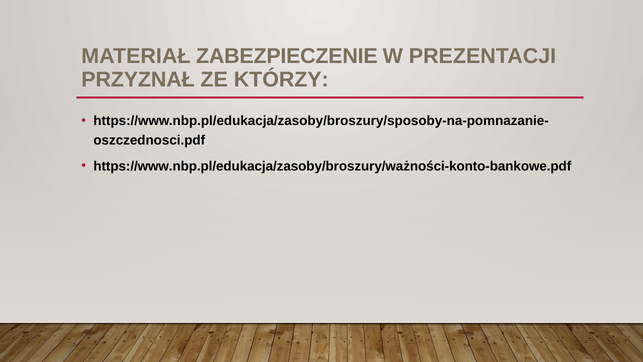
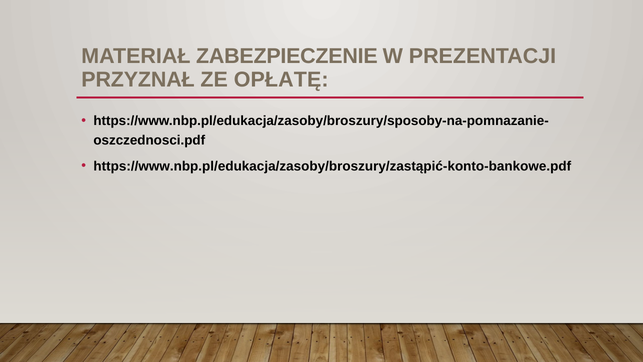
KTÓRZY: KTÓRZY -> OPŁATĘ
https://www.nbp.pl/edukacja/zasoby/broszury/ważności-konto-bankowe.pdf: https://www.nbp.pl/edukacja/zasoby/broszury/ważności-konto-bankowe.pdf -> https://www.nbp.pl/edukacja/zasoby/broszury/zastąpić-konto-bankowe.pdf
